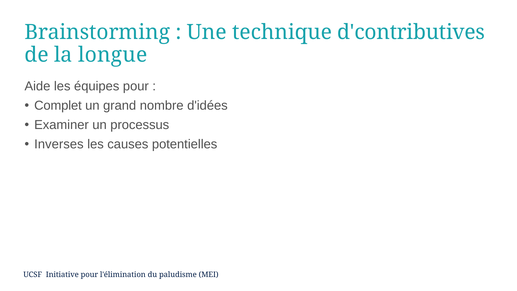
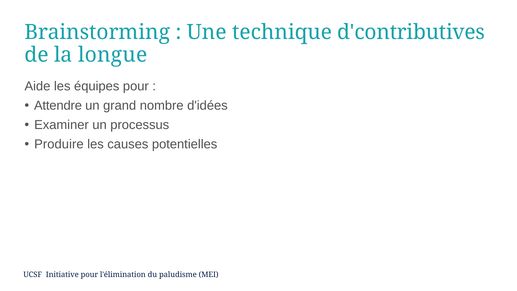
Complet: Complet -> Attendre
Inverses: Inverses -> Produire
